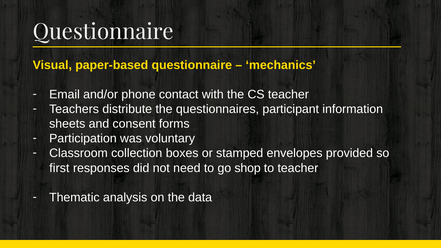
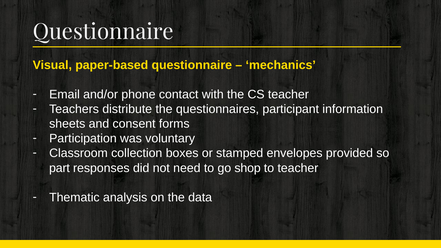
first: first -> part
